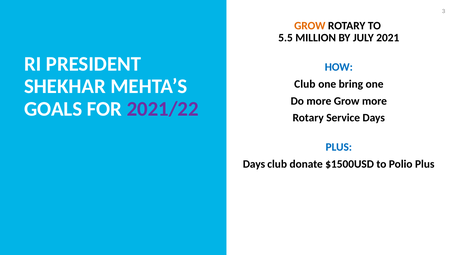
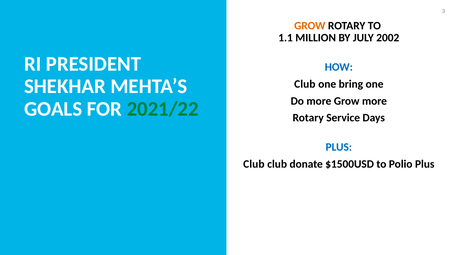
5.5: 5.5 -> 1.1
2021: 2021 -> 2002
2021/22 colour: purple -> green
Days at (254, 164): Days -> Club
